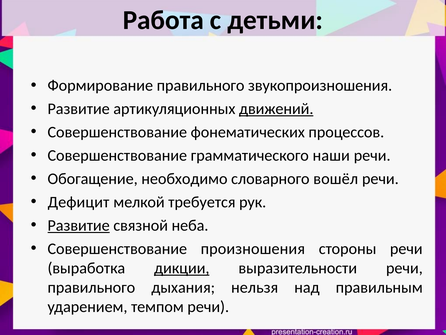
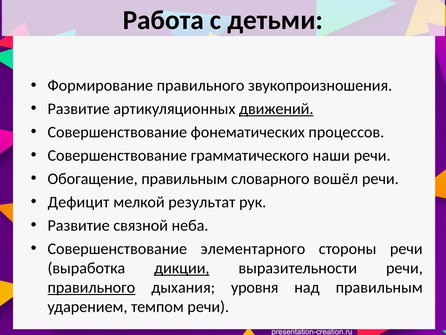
Обогащение необходимо: необходимо -> правильным
требуется: требуется -> результат
Развитие at (79, 225) underline: present -> none
произношения: произношения -> элементарного
правильного at (91, 287) underline: none -> present
нельзя: нельзя -> уровня
